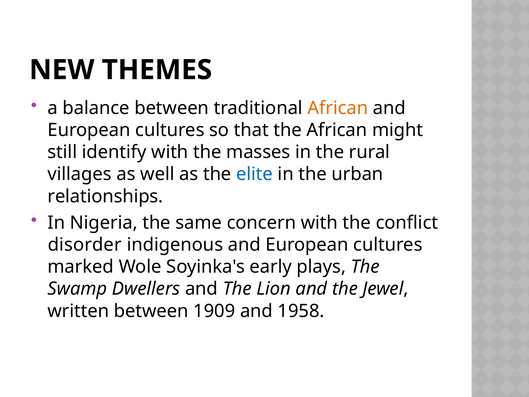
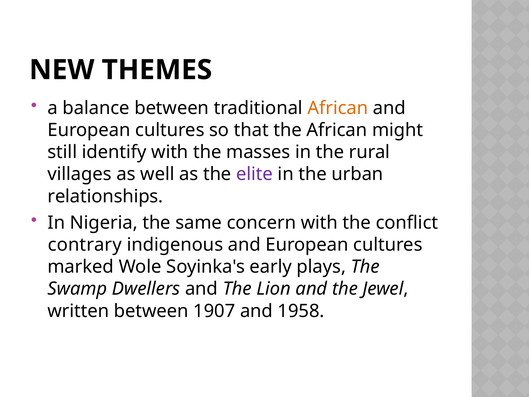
elite colour: blue -> purple
disorder: disorder -> contrary
1909: 1909 -> 1907
